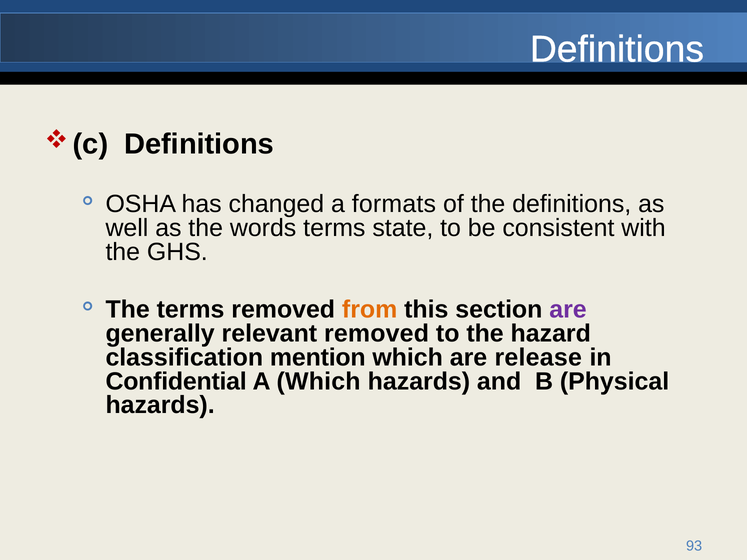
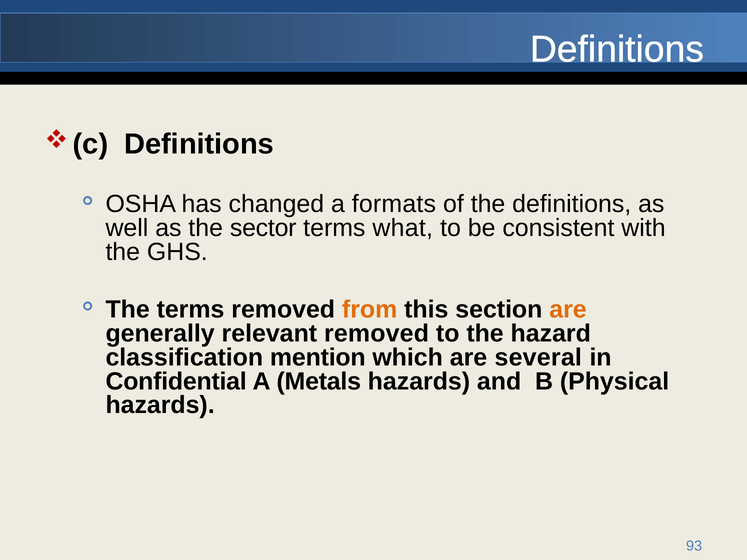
words: words -> sector
state: state -> what
are at (568, 310) colour: purple -> orange
release: release -> several
A Which: Which -> Metals
